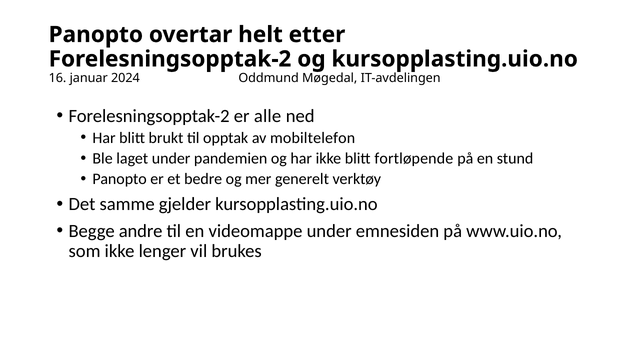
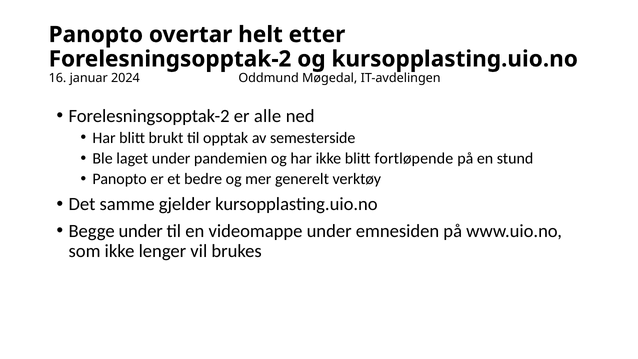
mobiltelefon: mobiltelefon -> semesterside
Begge andre: andre -> under
